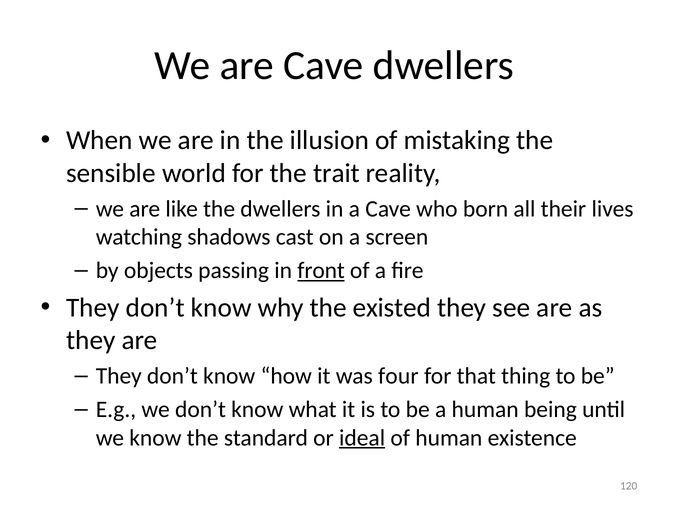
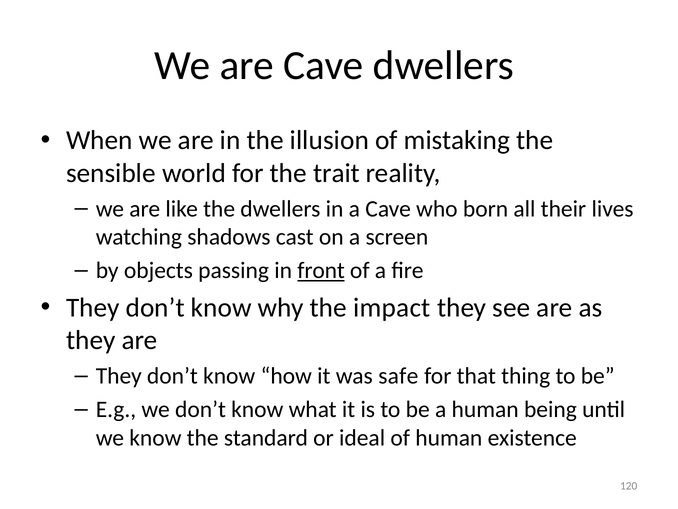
existed: existed -> impact
four: four -> safe
ideal underline: present -> none
